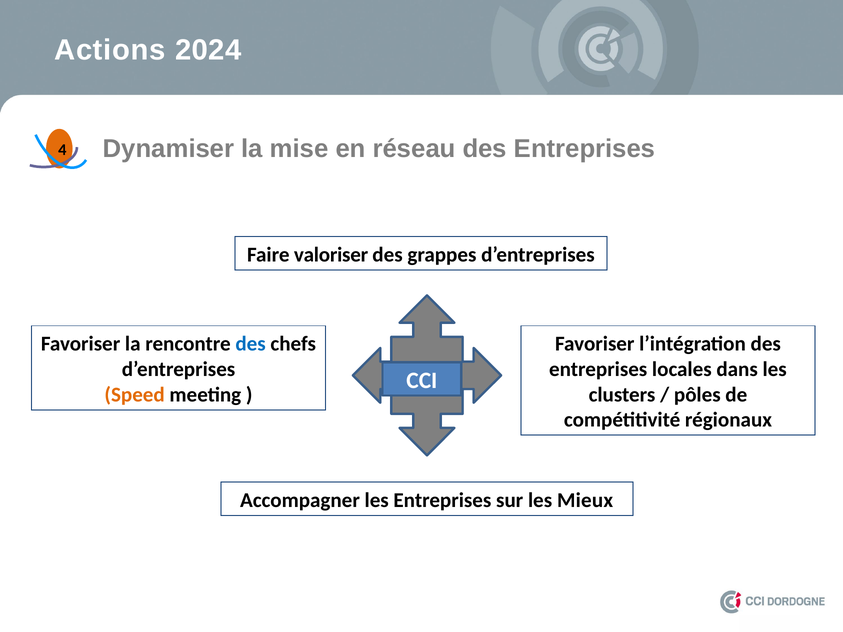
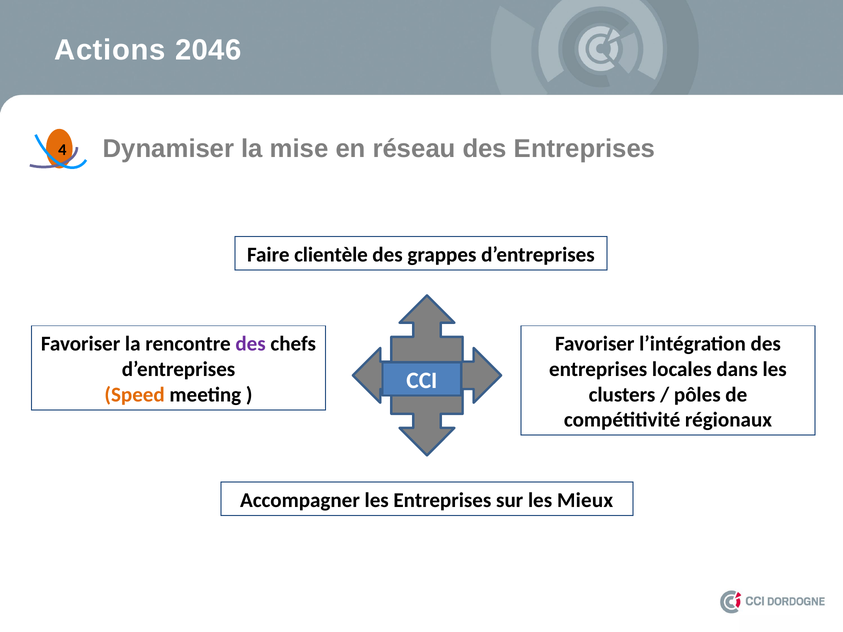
2024: 2024 -> 2046
valoriser: valoriser -> clientèle
des at (251, 344) colour: blue -> purple
